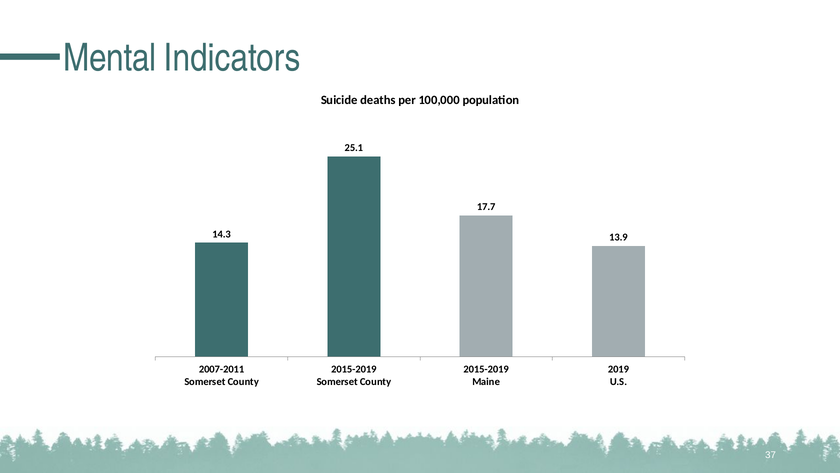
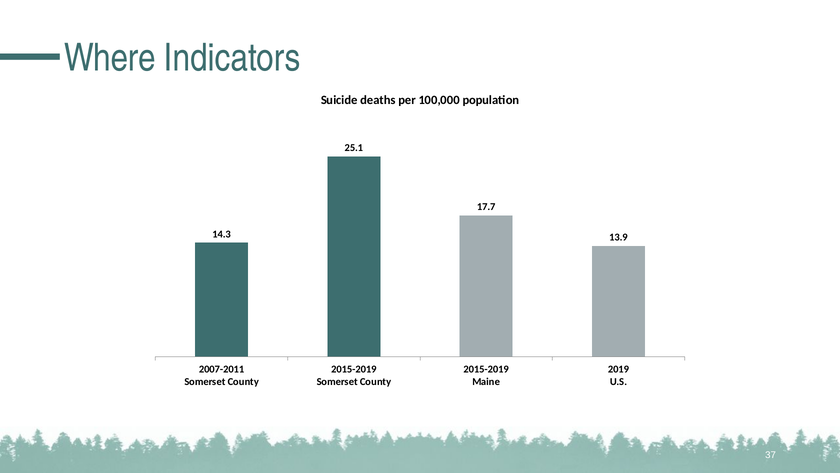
Mental: Mental -> Where
